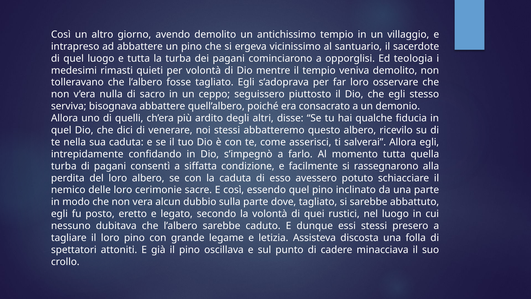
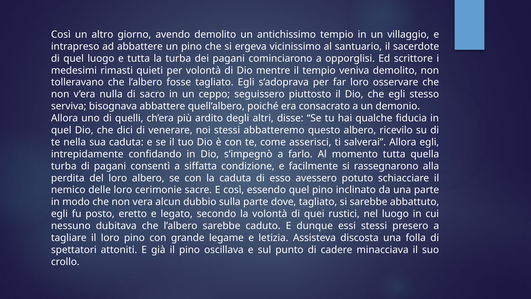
teologia: teologia -> scrittore
